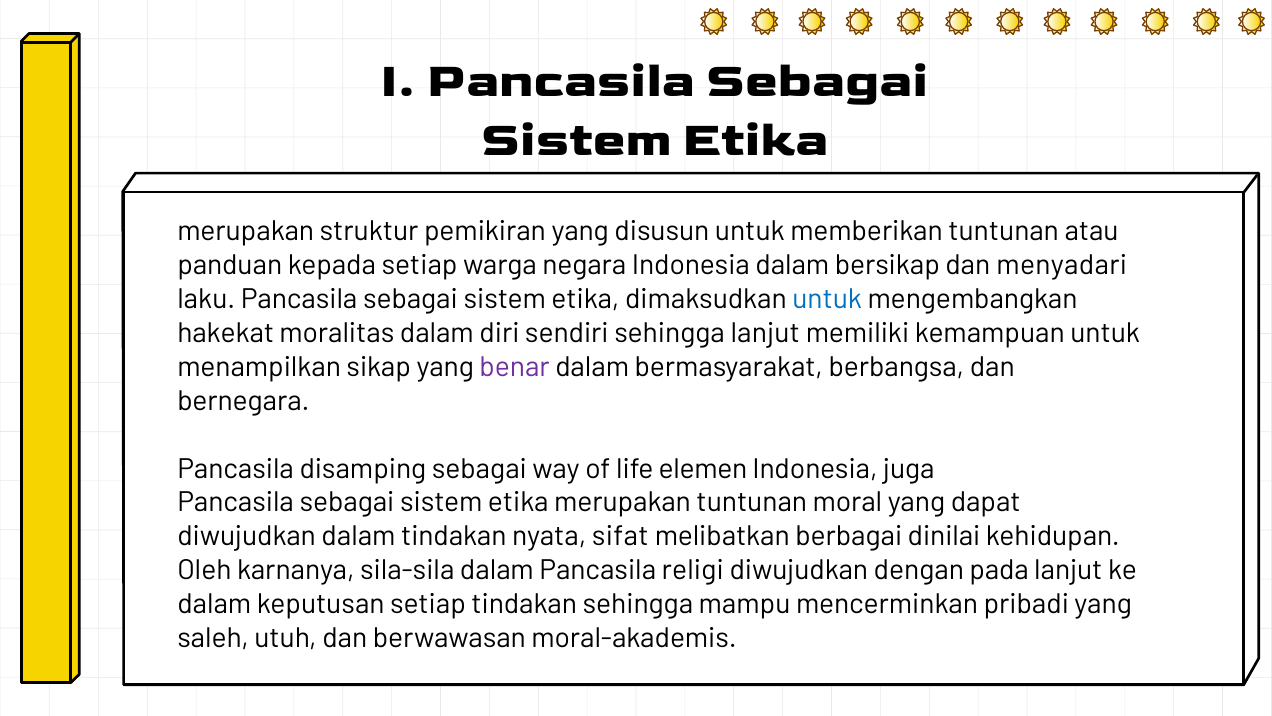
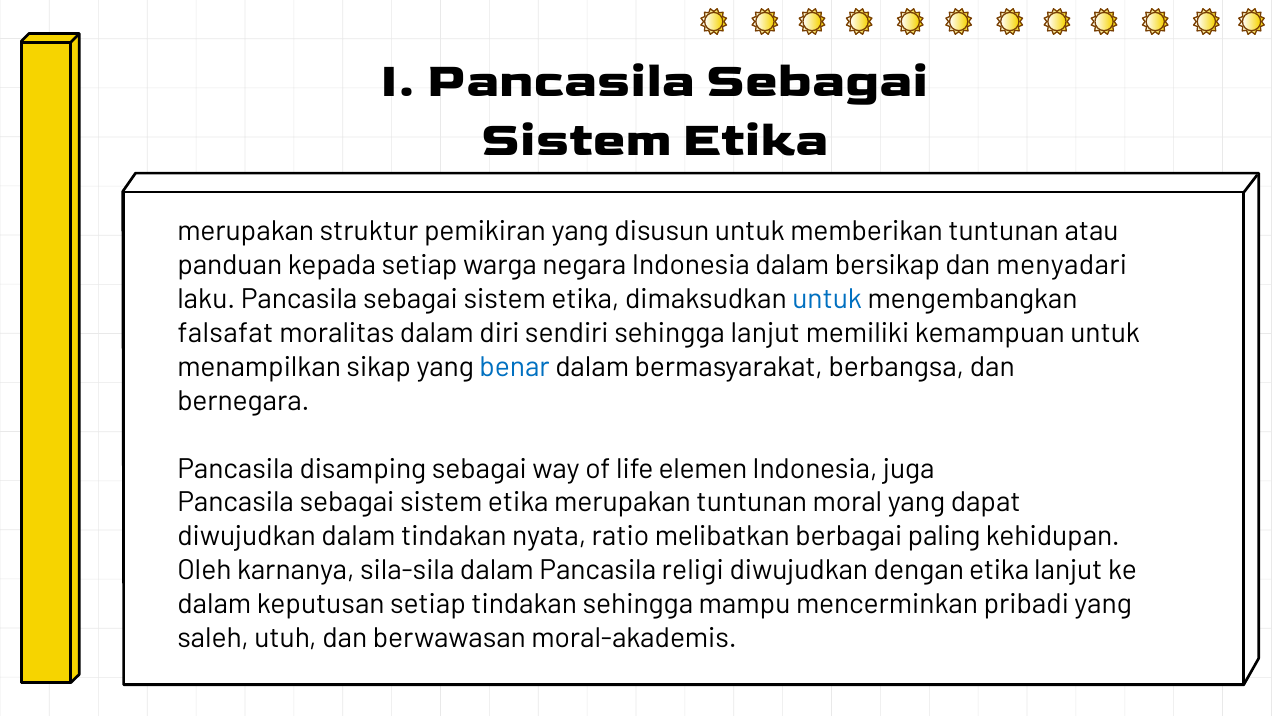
hakekat: hakekat -> falsafat
benar colour: purple -> blue
sifat: sifat -> ratio
dinilai: dinilai -> paling
dengan pada: pada -> etika
